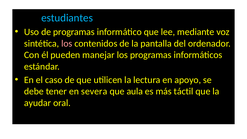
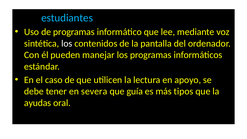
los at (67, 43) colour: pink -> white
aula: aula -> guía
táctil: táctil -> tipos
ayudar: ayudar -> ayudas
